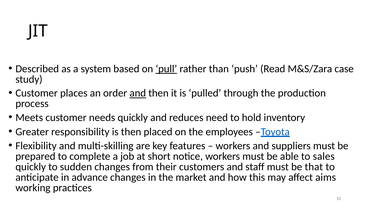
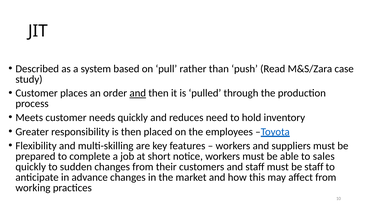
pull underline: present -> none
be that: that -> staff
affect aims: aims -> from
